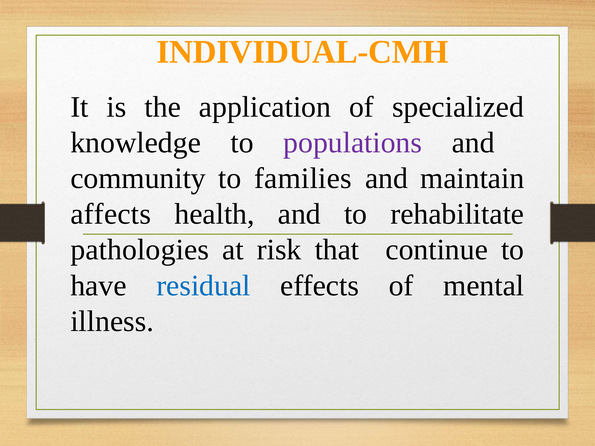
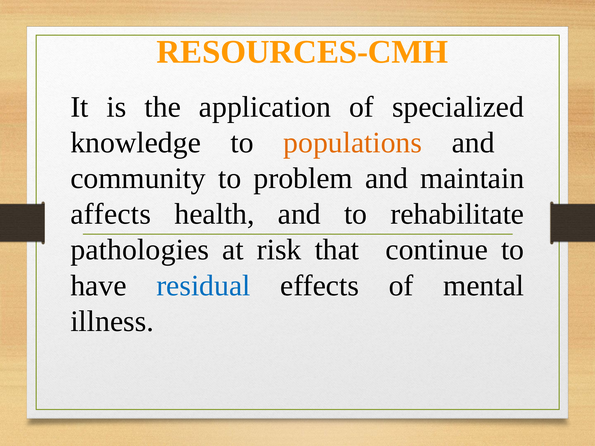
INDIVIDUAL-CMH: INDIVIDUAL-CMH -> RESOURCES-CMH
populations colour: purple -> orange
families: families -> problem
